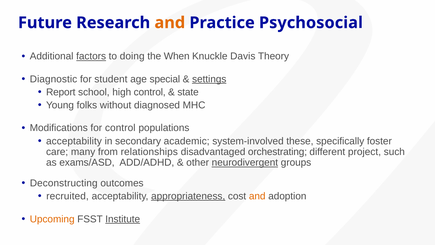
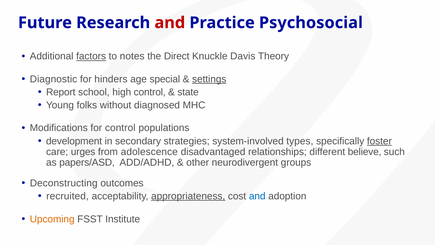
and at (170, 23) colour: orange -> red
doing: doing -> notes
When: When -> Direct
student: student -> hinders
acceptability at (74, 141): acceptability -> development
academic: academic -> strategies
these: these -> types
foster underline: none -> present
many: many -> urges
relationships: relationships -> adolescence
orchestrating: orchestrating -> relationships
project: project -> believe
exams/ASD: exams/ASD -> papers/ASD
neurodivergent underline: present -> none
and at (257, 196) colour: orange -> blue
Institute underline: present -> none
